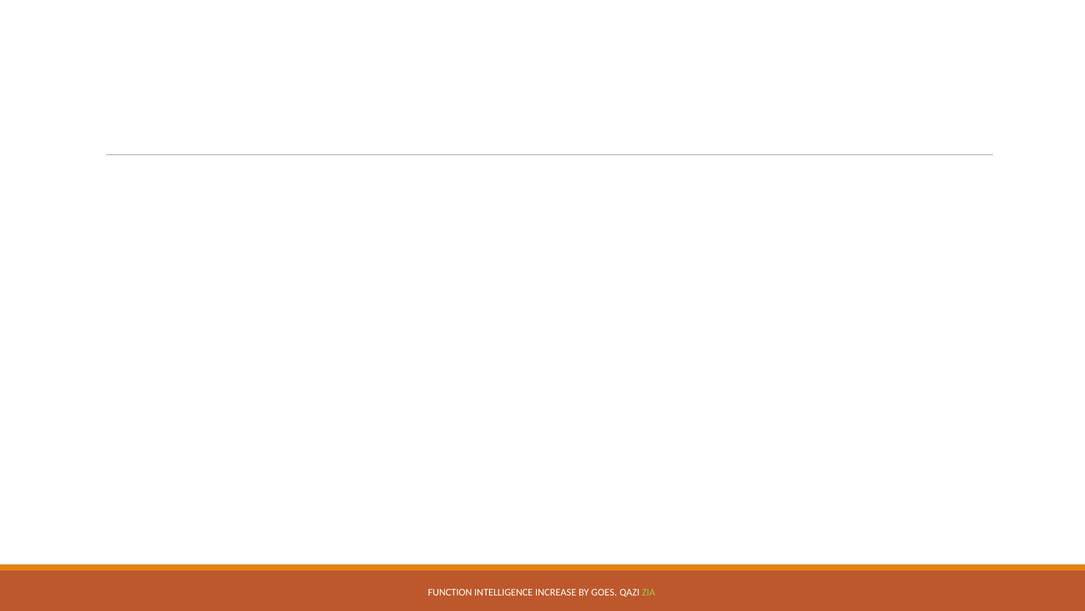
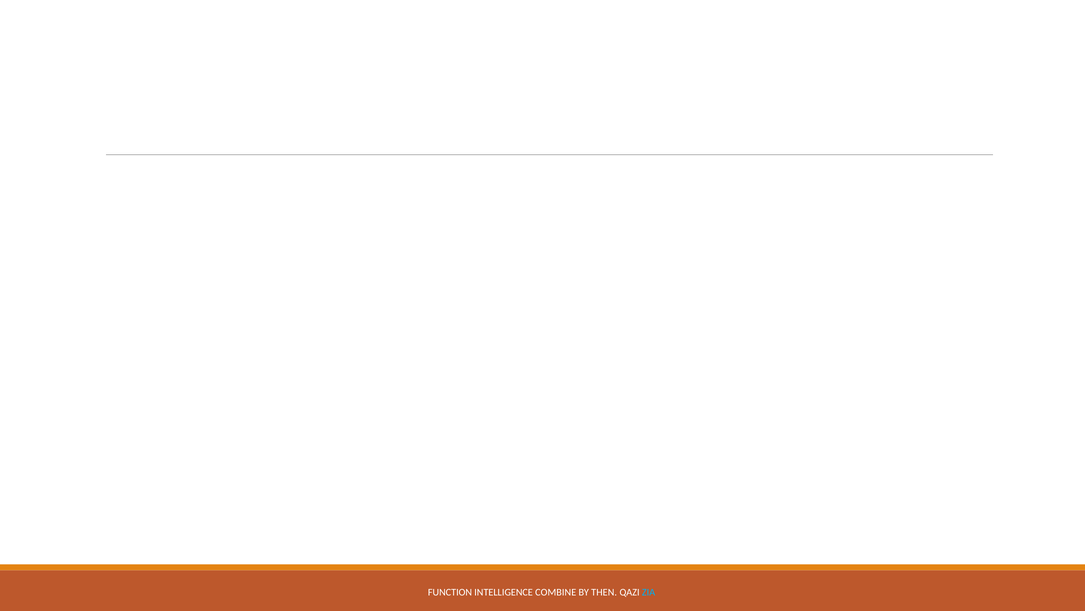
INCREASE: INCREASE -> COMBINE
GOES: GOES -> THEN
ZIA colour: light green -> light blue
